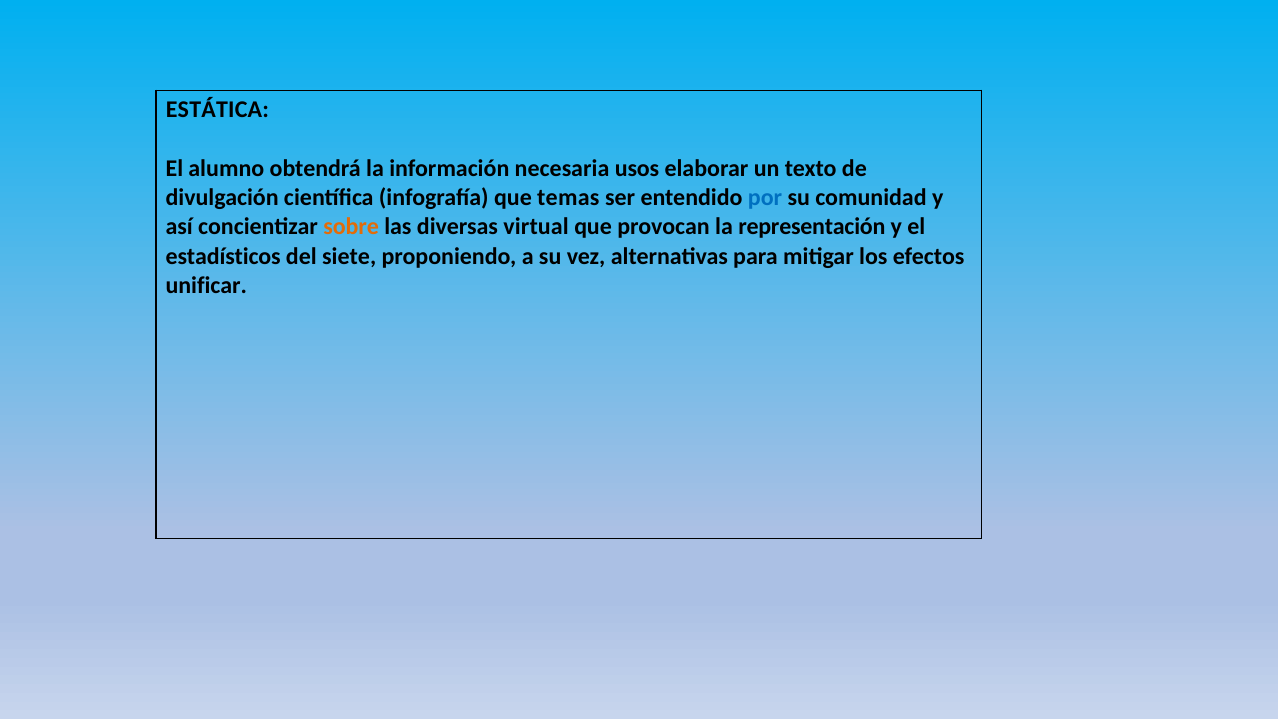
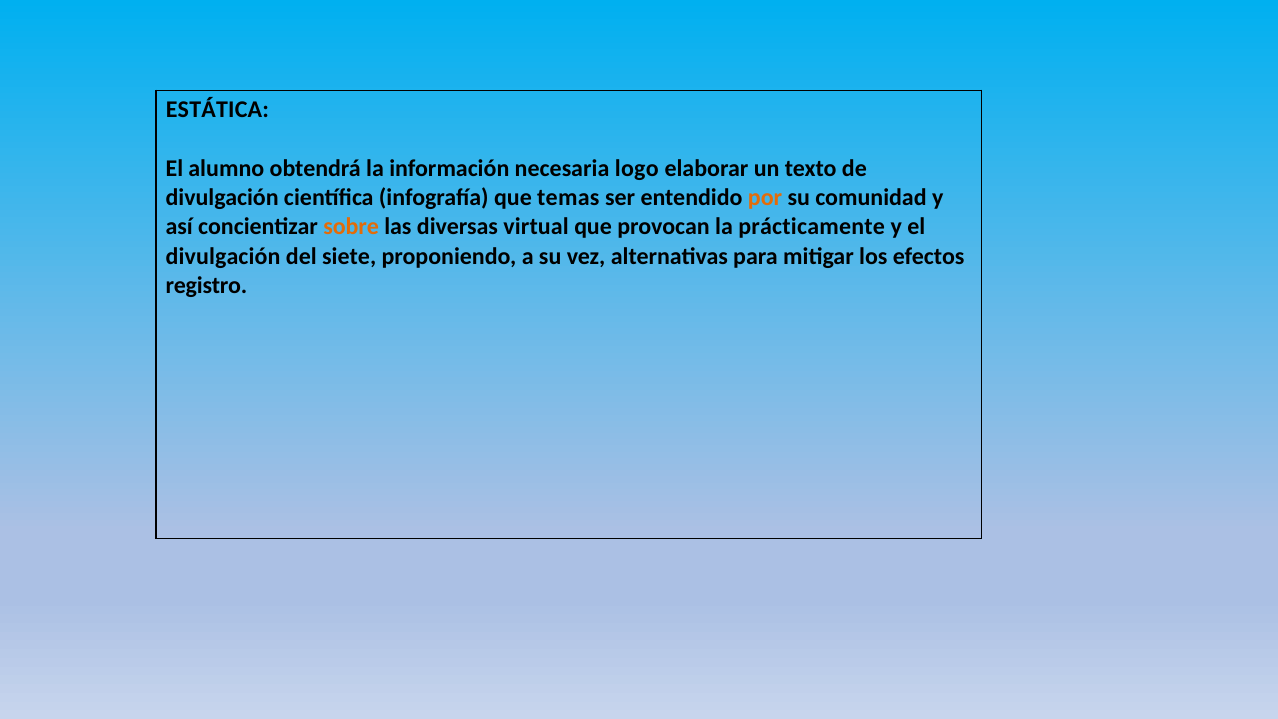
usos: usos -> logo
por colour: blue -> orange
representación: representación -> prácticamente
estadísticos at (223, 256): estadísticos -> divulgación
unificar: unificar -> registro
